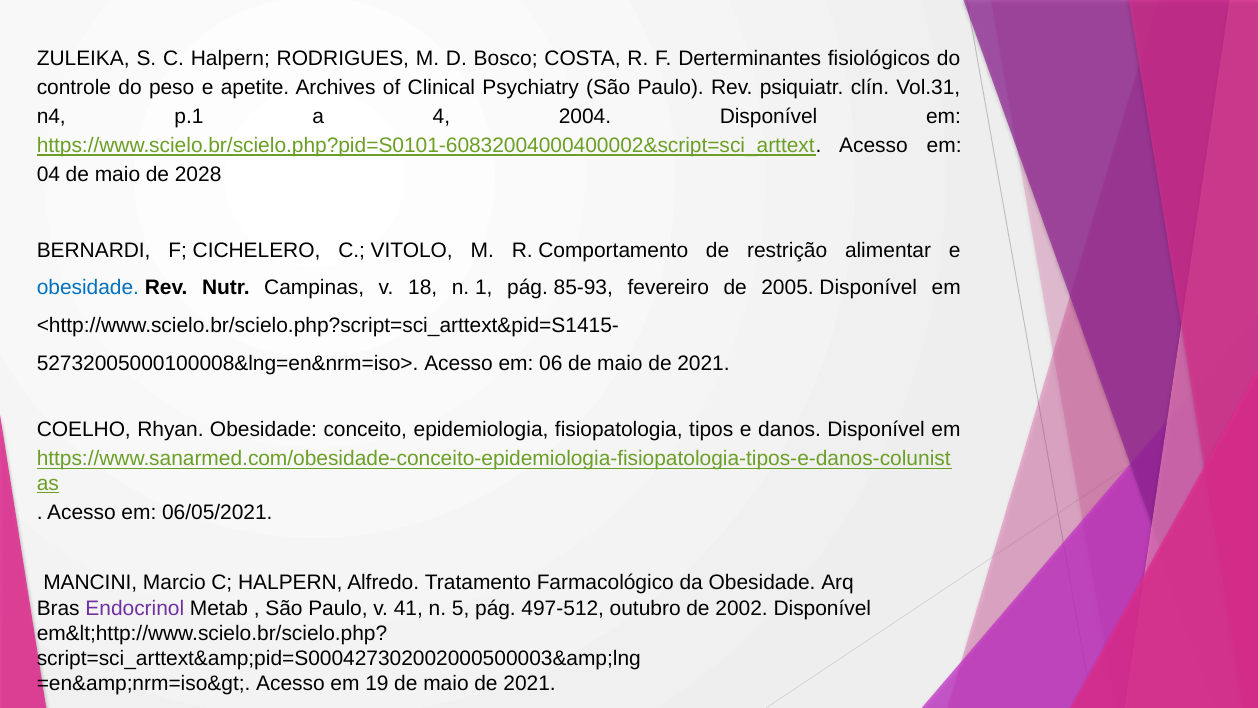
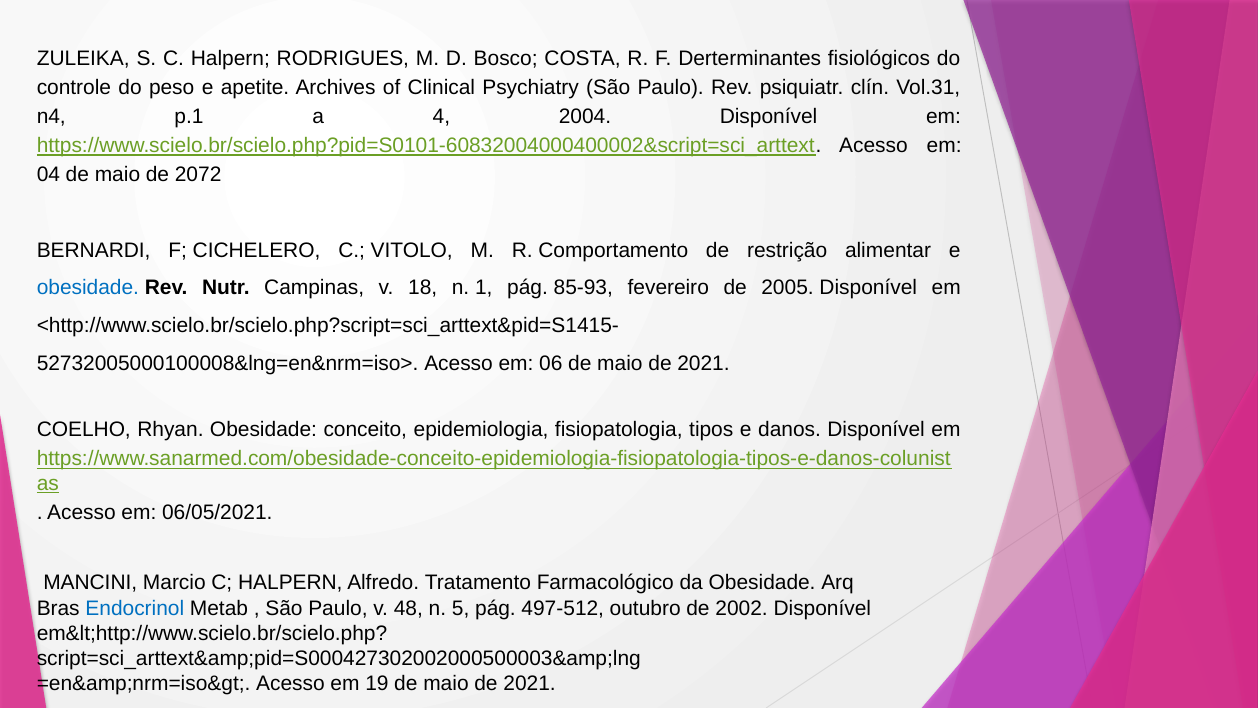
2028: 2028 -> 2072
Endocrinol colour: purple -> blue
41: 41 -> 48
